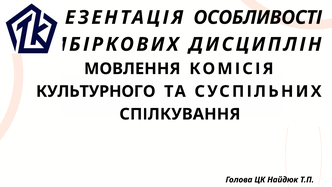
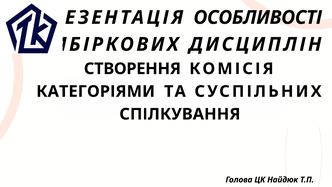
МОВЛЕННЯ: МОВЛЕННЯ -> СТВОРЕННЯ
КУЛЬТУРНОГО: КУЛЬТУРНОГО -> КАТЕГОРІЯМИ
